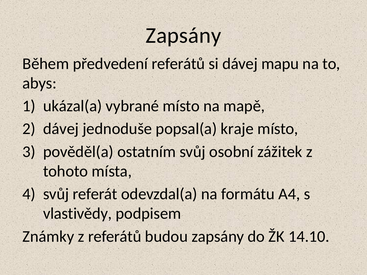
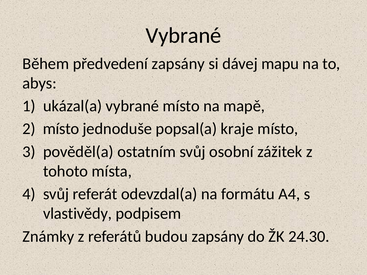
Zapsány at (183, 36): Zapsány -> Vybrané
předvedení referátů: referátů -> zapsány
dávej at (61, 129): dávej -> místo
14.10: 14.10 -> 24.30
